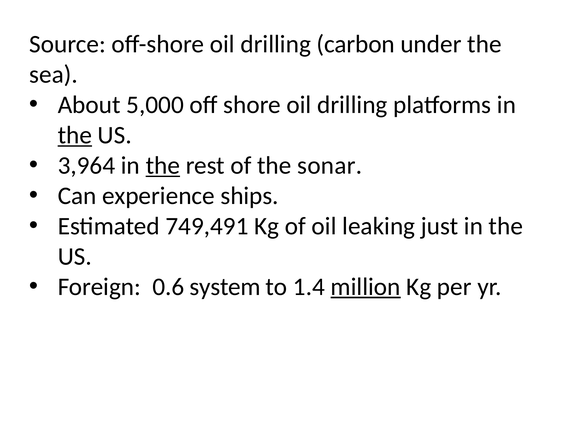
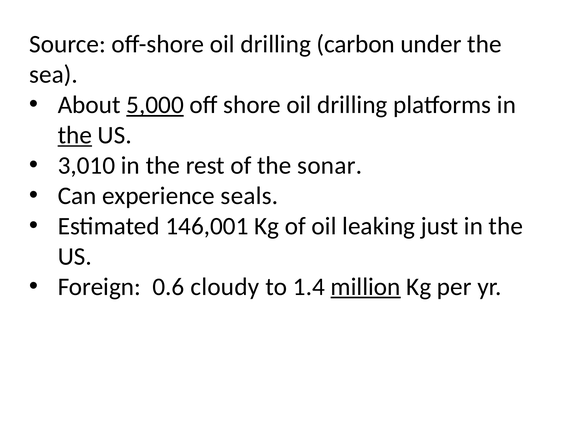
5,000 underline: none -> present
3,964: 3,964 -> 3,010
the at (163, 166) underline: present -> none
ships: ships -> seals
749,491: 749,491 -> 146,001
system: system -> cloudy
